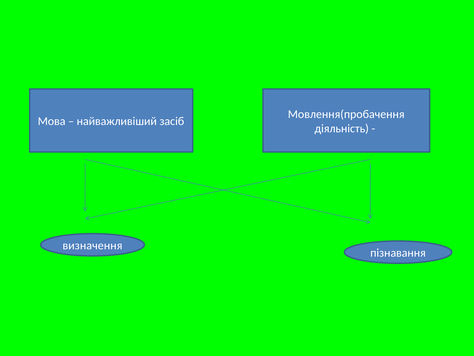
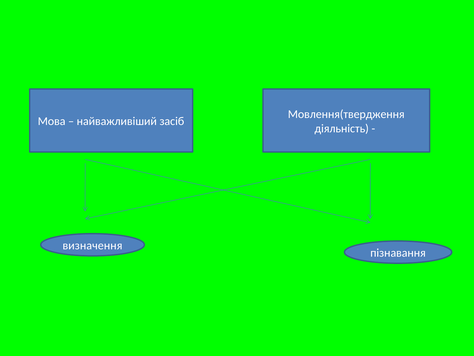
Мовлення(пробачення: Мовлення(пробачення -> Мовлення(твердження
